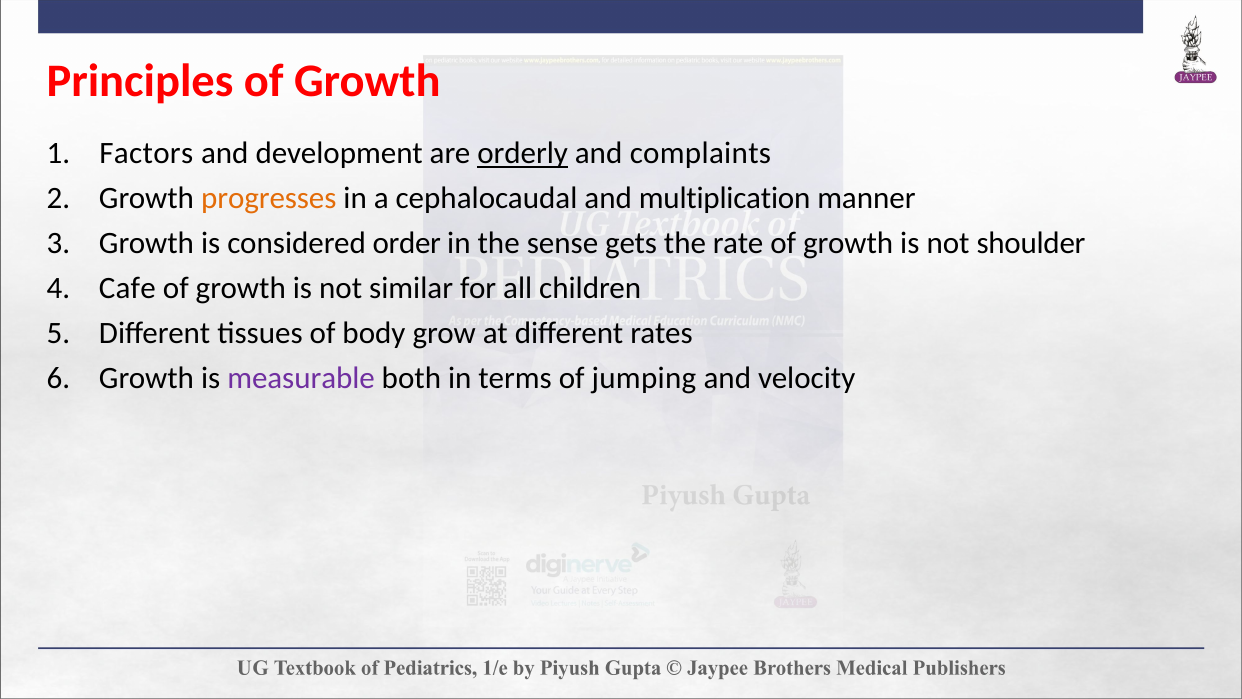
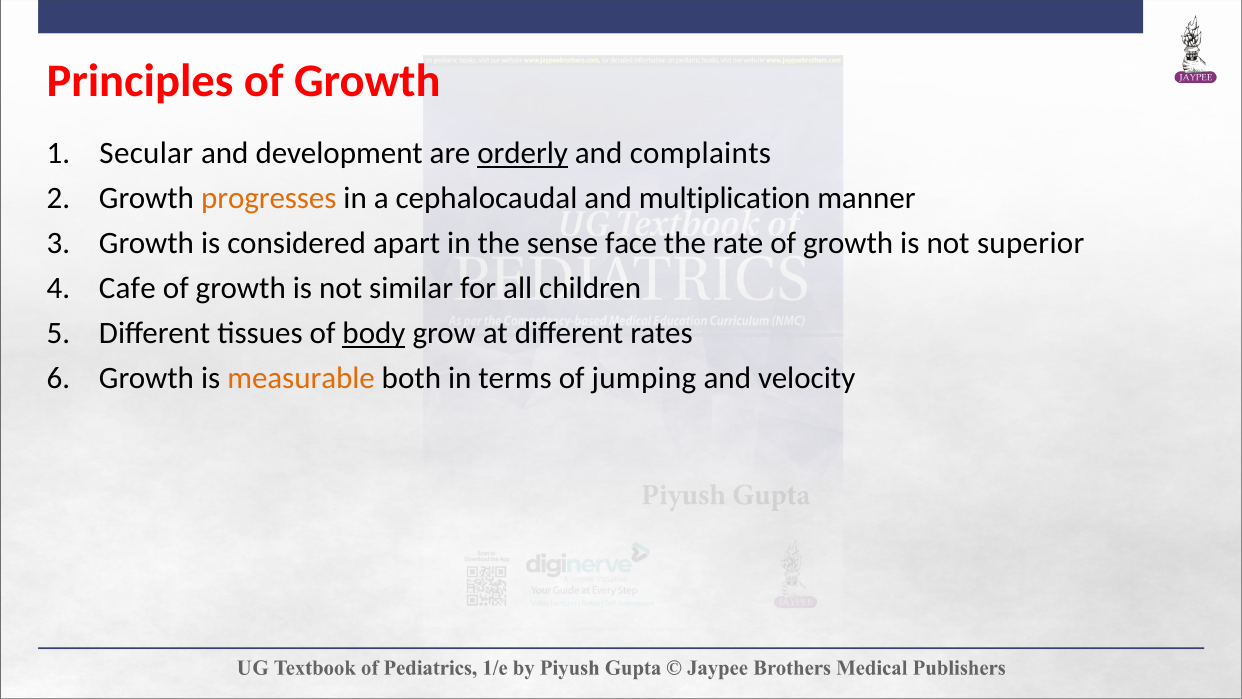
Factors: Factors -> Secular
order: order -> apart
gets: gets -> face
shoulder: shoulder -> superior
body underline: none -> present
measurable colour: purple -> orange
